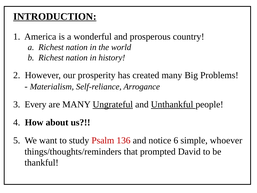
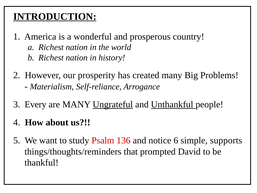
whoever: whoever -> supports
